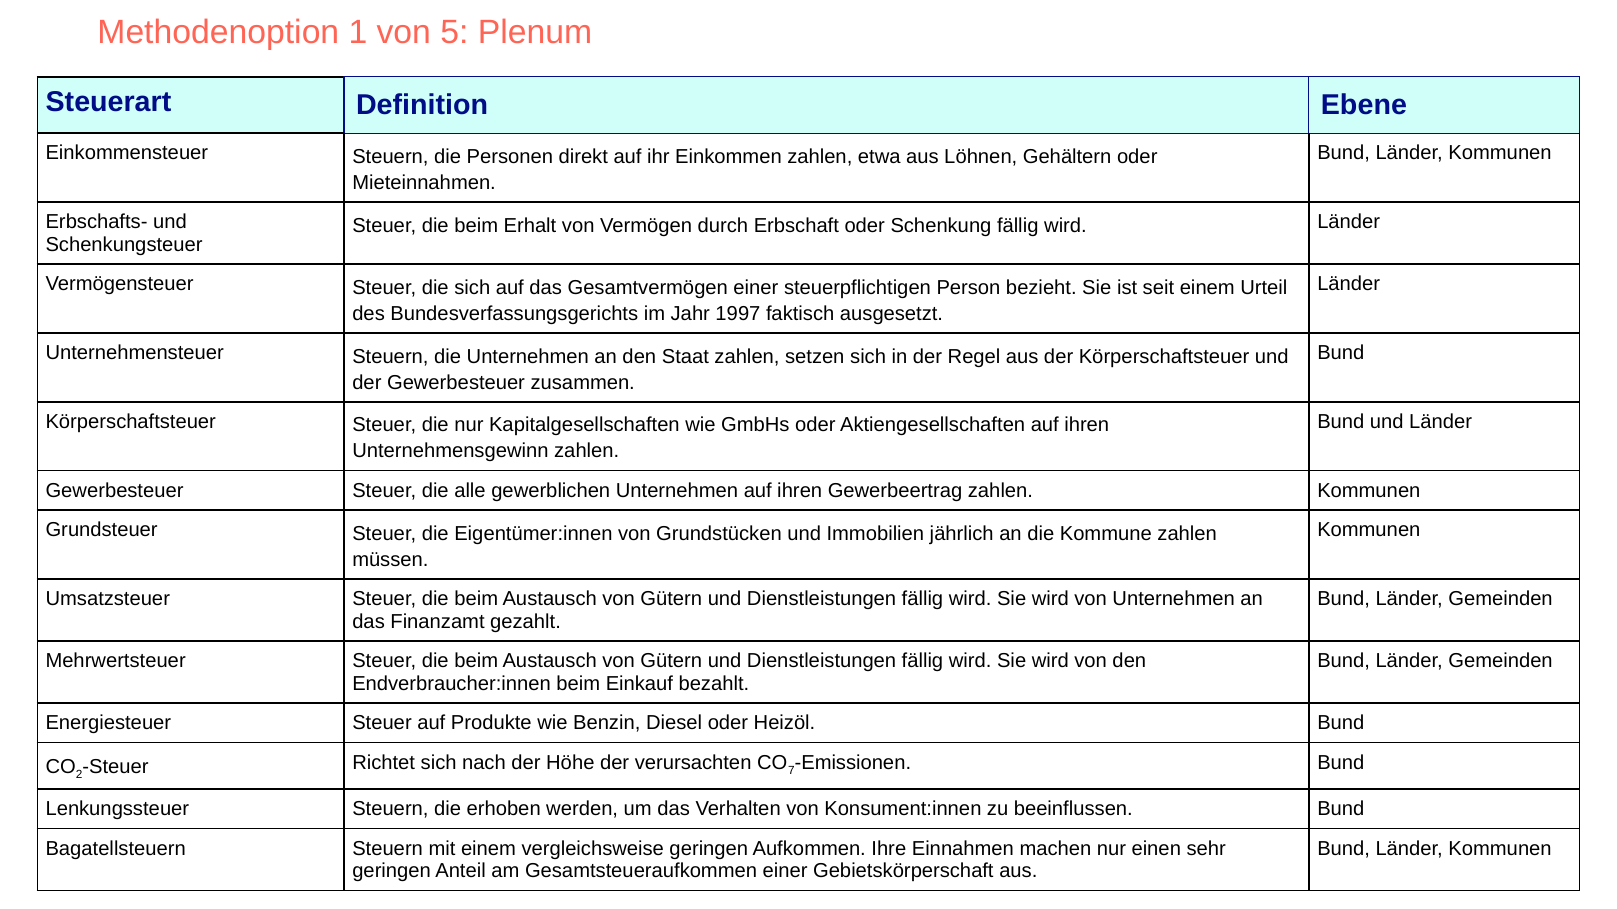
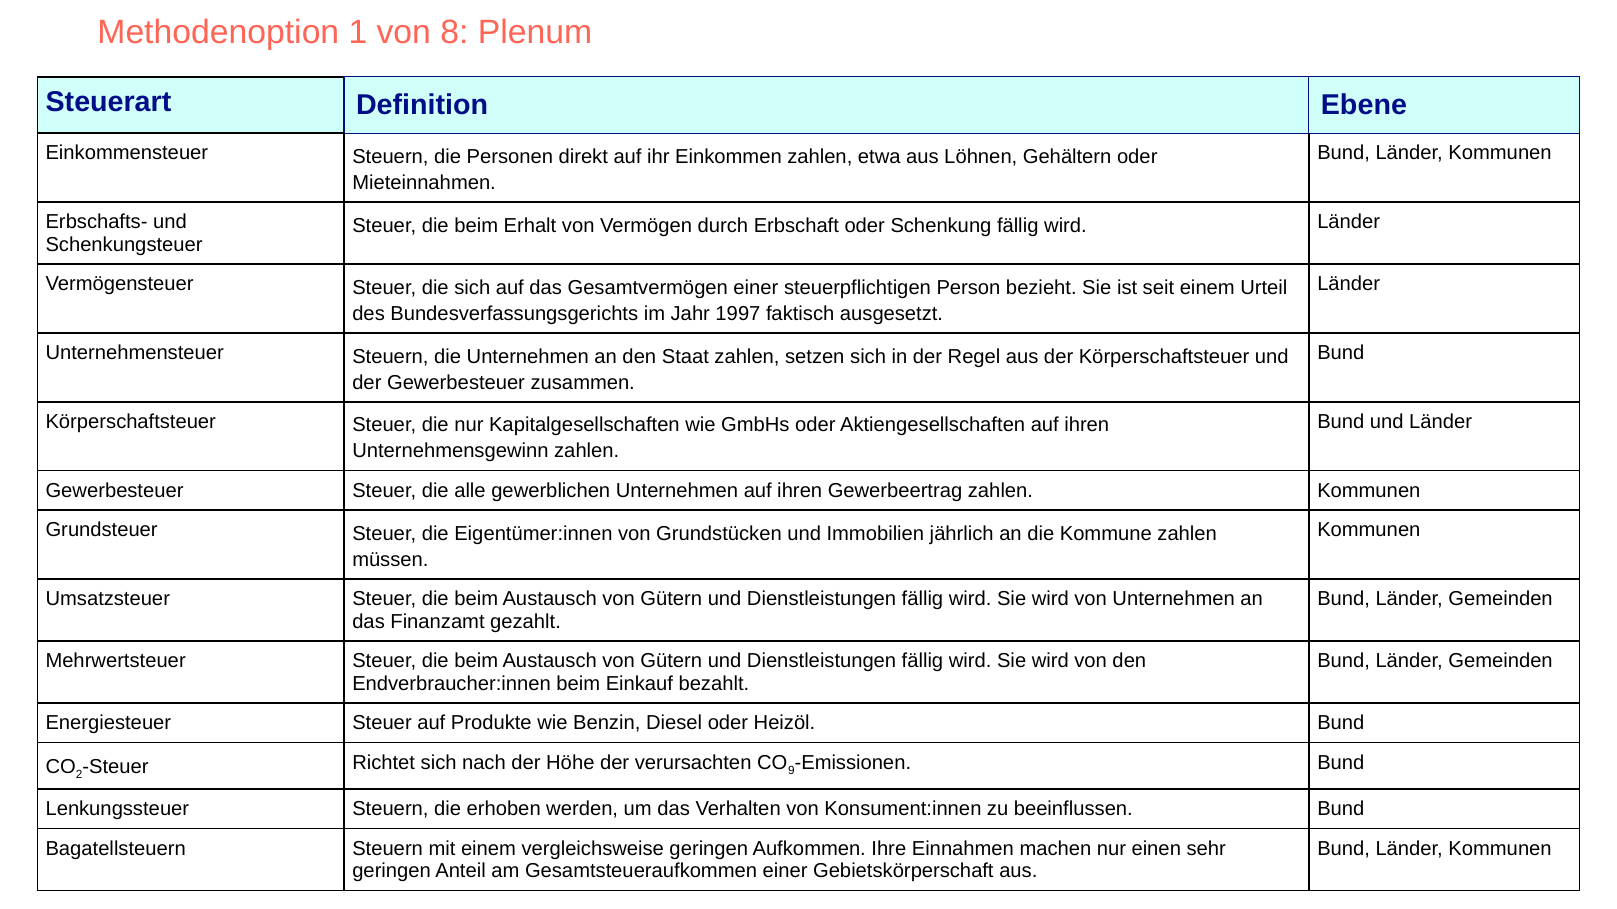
5: 5 -> 8
7: 7 -> 9
